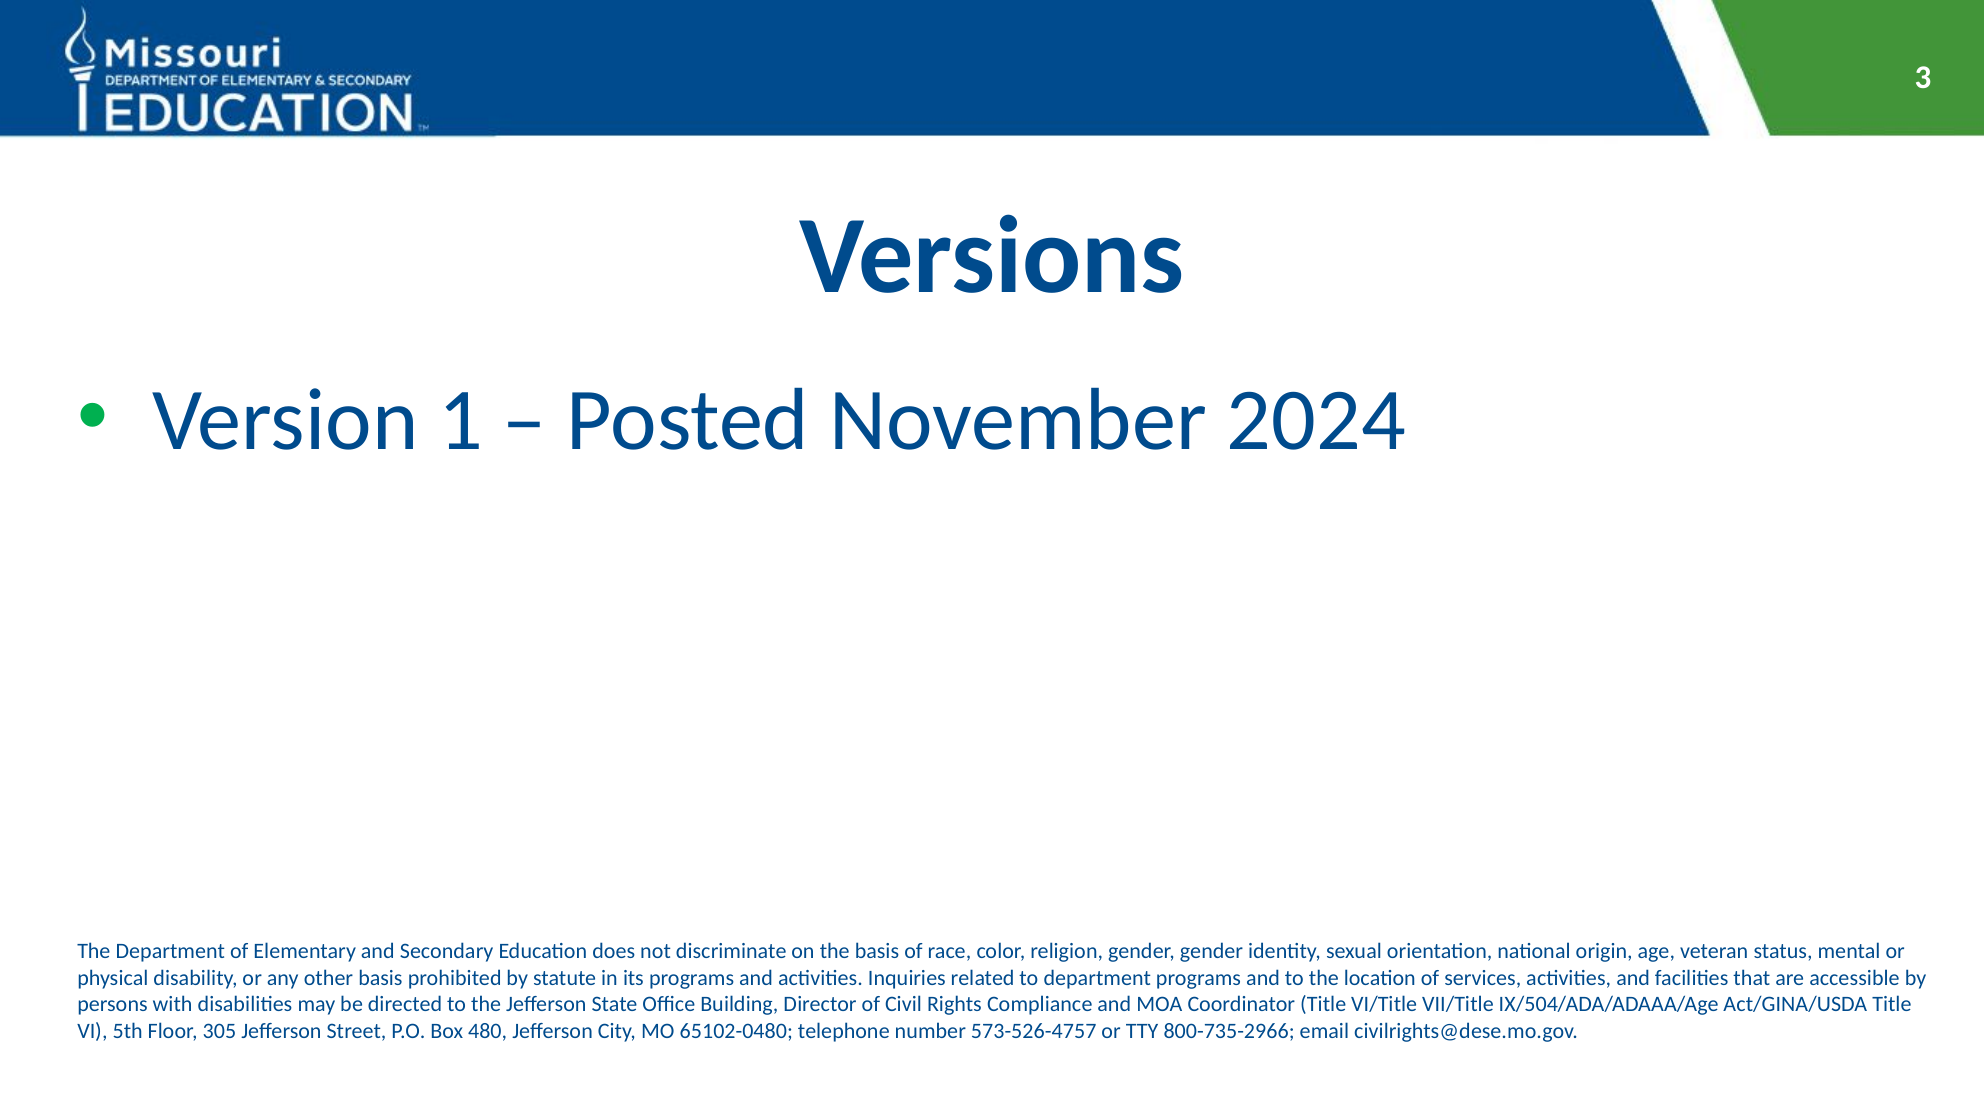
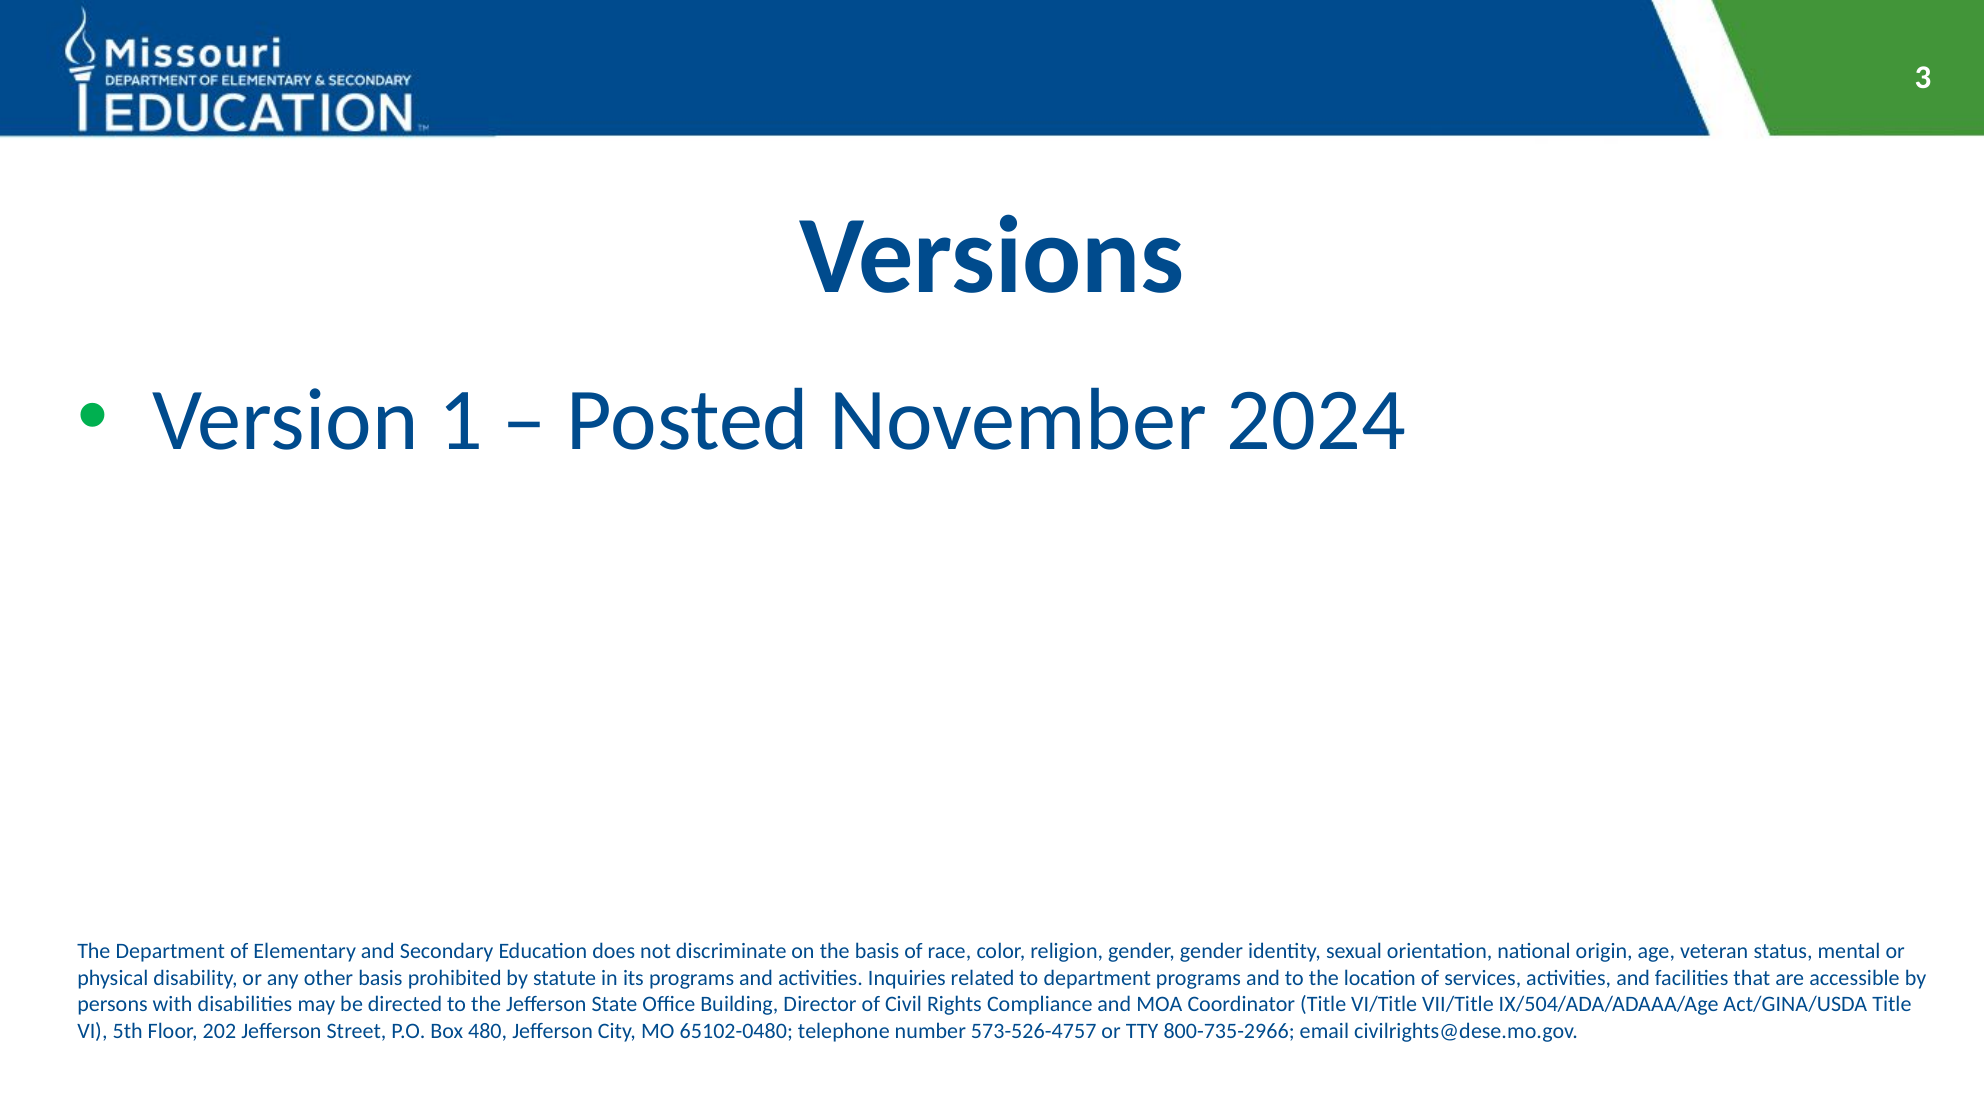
305: 305 -> 202
